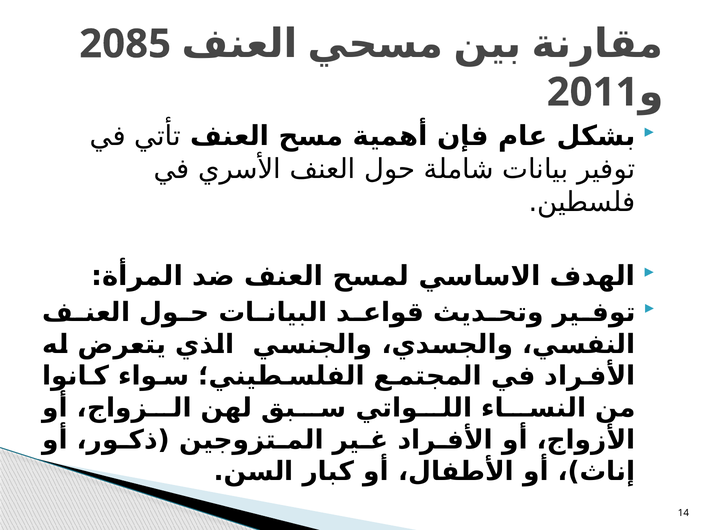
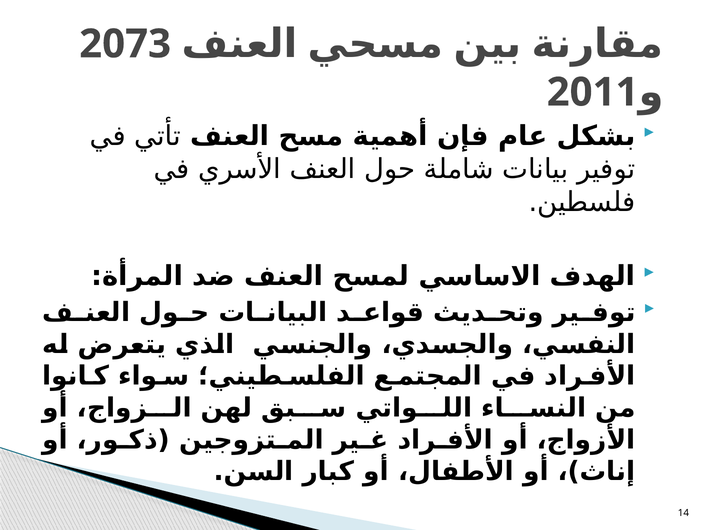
2085: 2085 -> 2073
